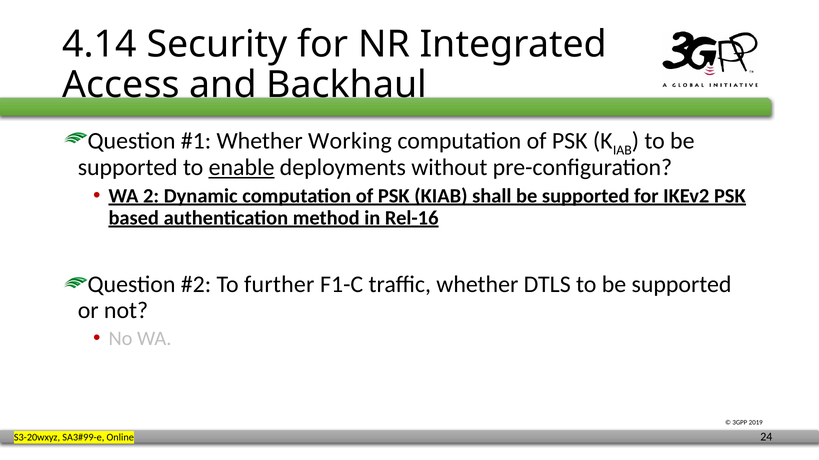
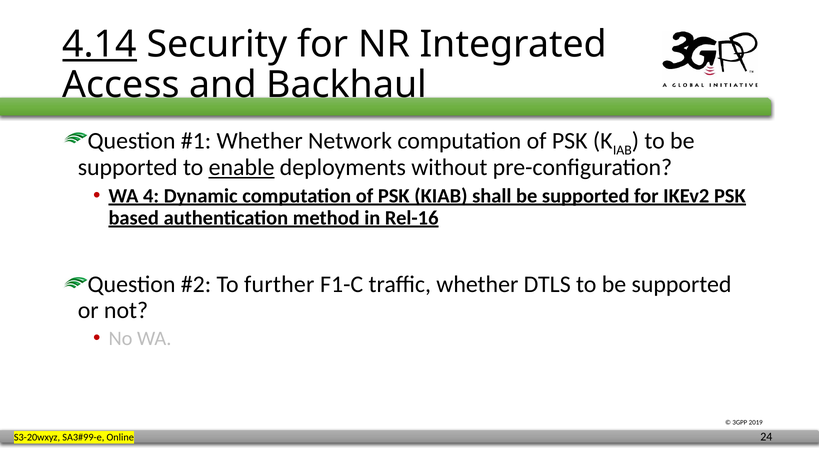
4.14 underline: none -> present
Working: Working -> Network
2: 2 -> 4
